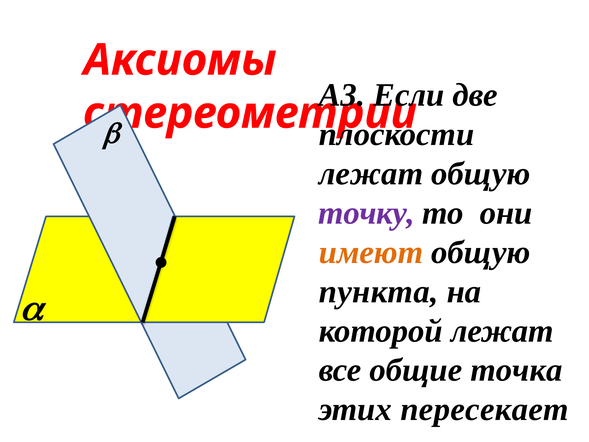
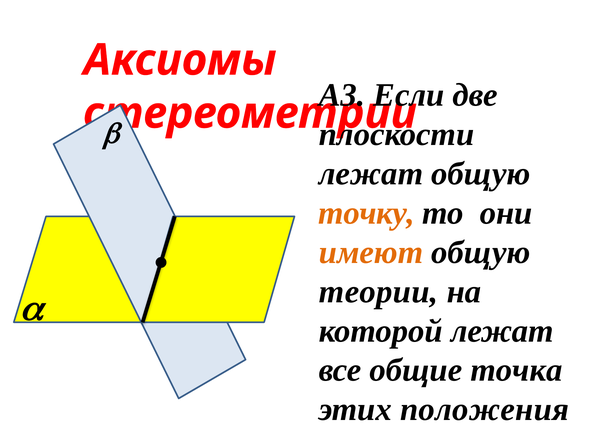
точку colour: purple -> orange
пункта: пункта -> теории
пересекает: пересекает -> положения
